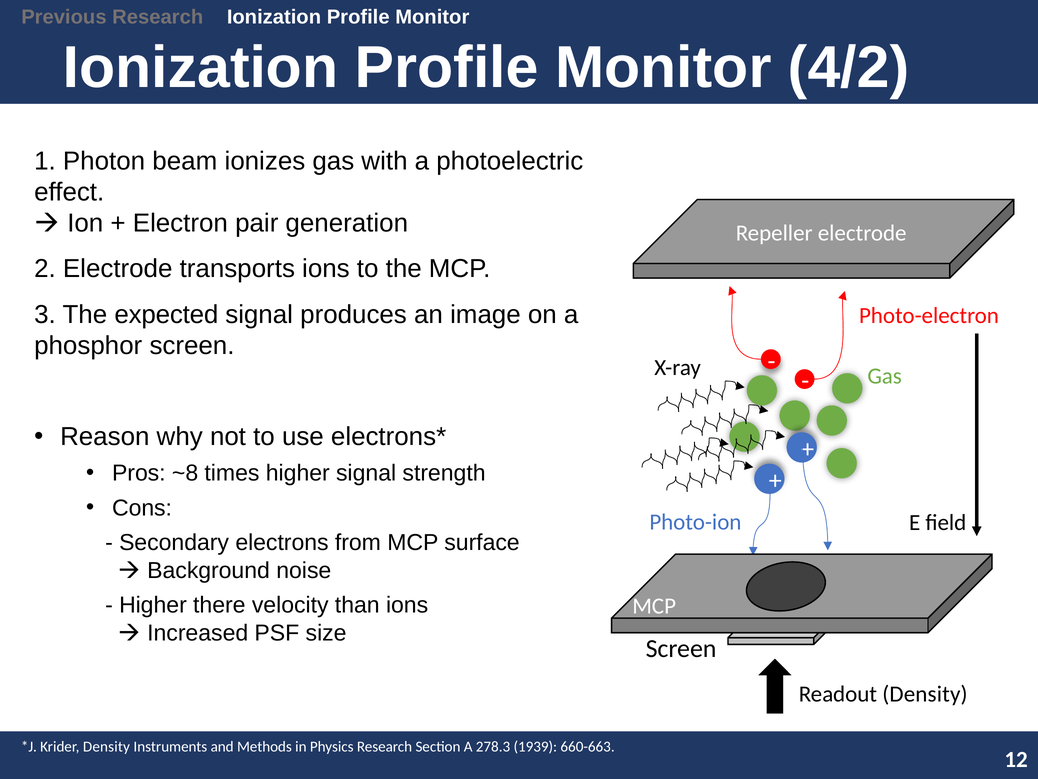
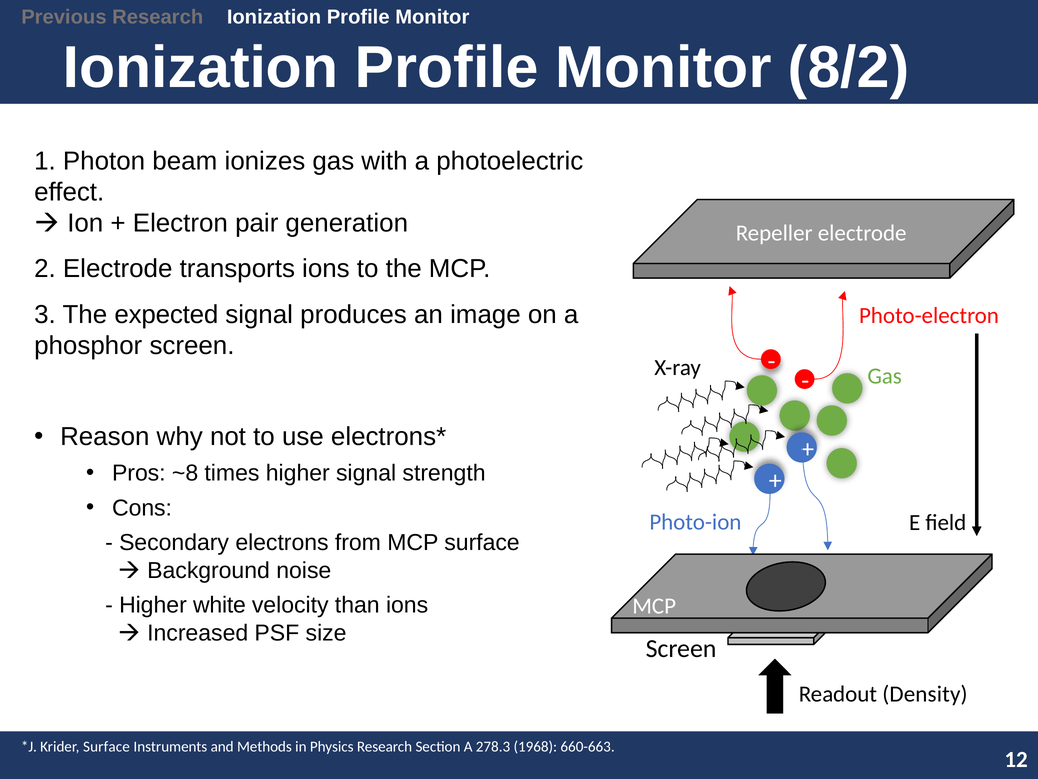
4/2: 4/2 -> 8/2
there: there -> white
Krider Density: Density -> Surface
1939: 1939 -> 1968
